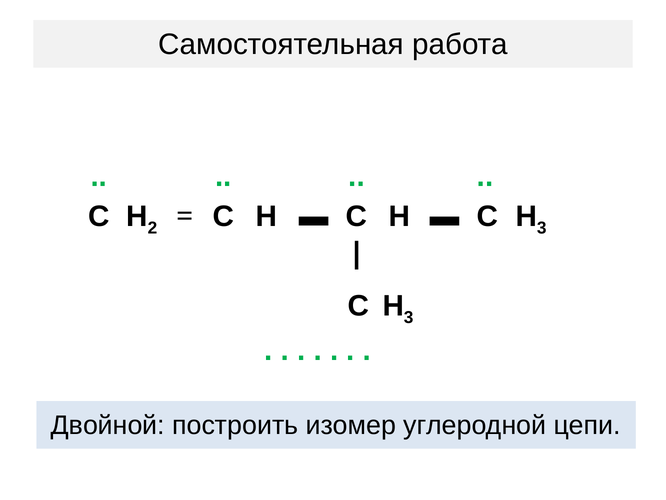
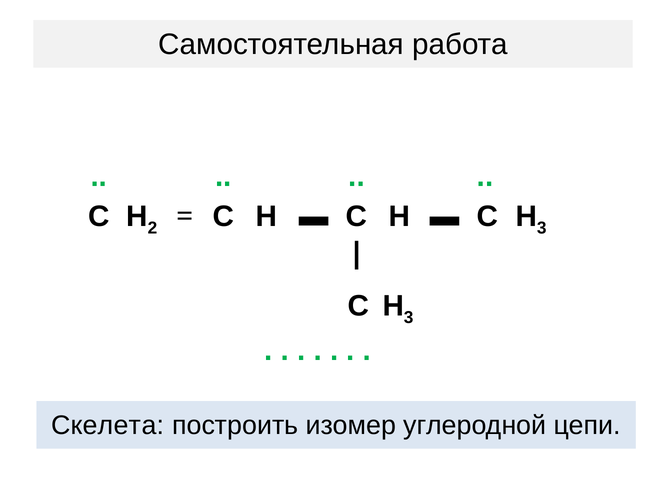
Двойной: Двойной -> Скелета
